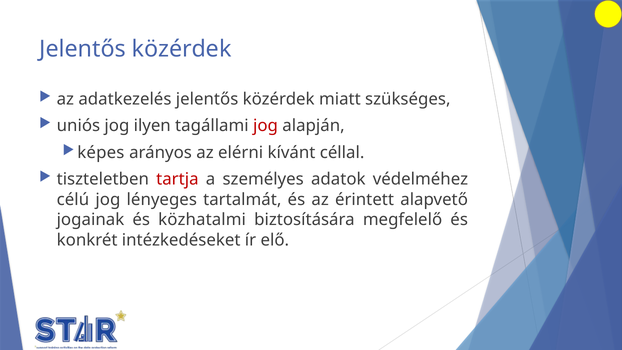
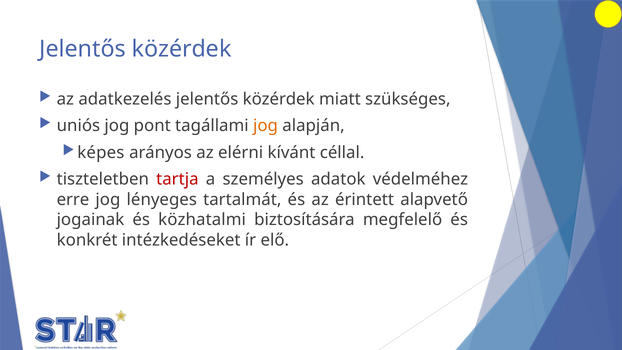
ilyen: ilyen -> pont
jog at (266, 126) colour: red -> orange
célú: célú -> erre
